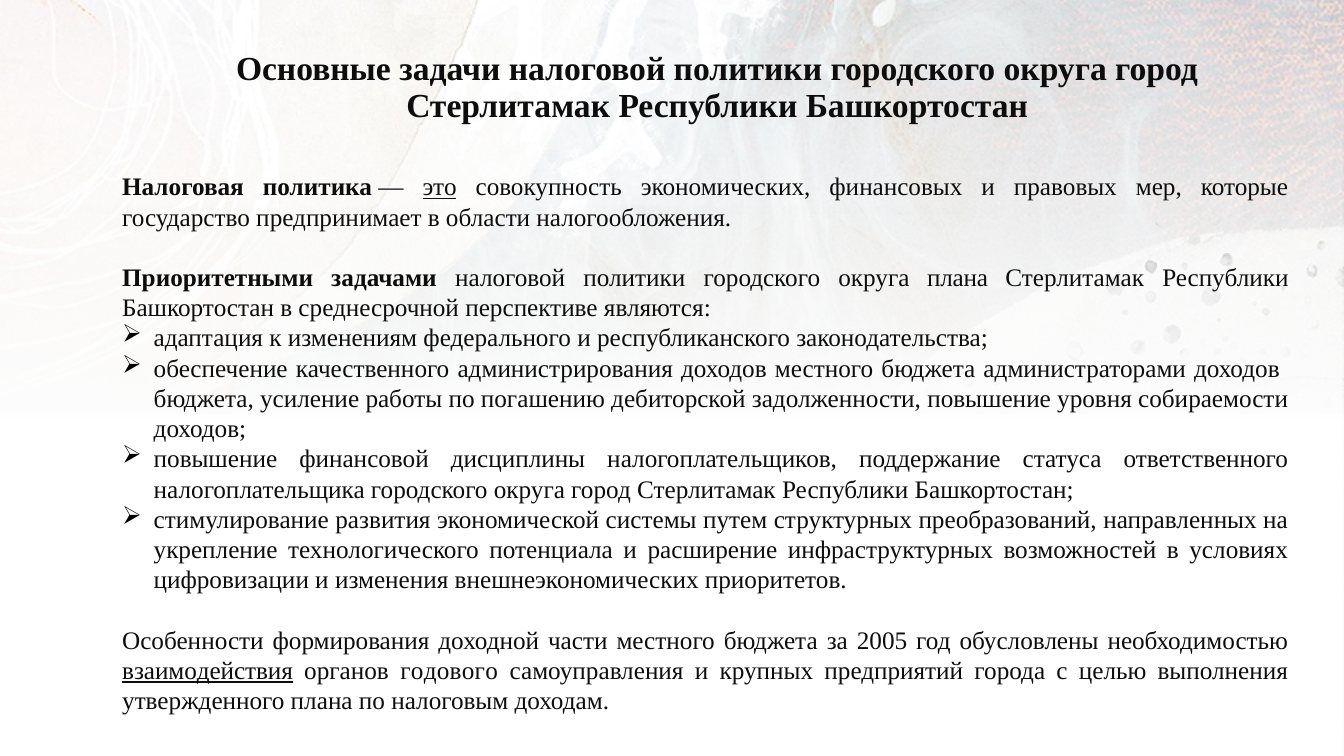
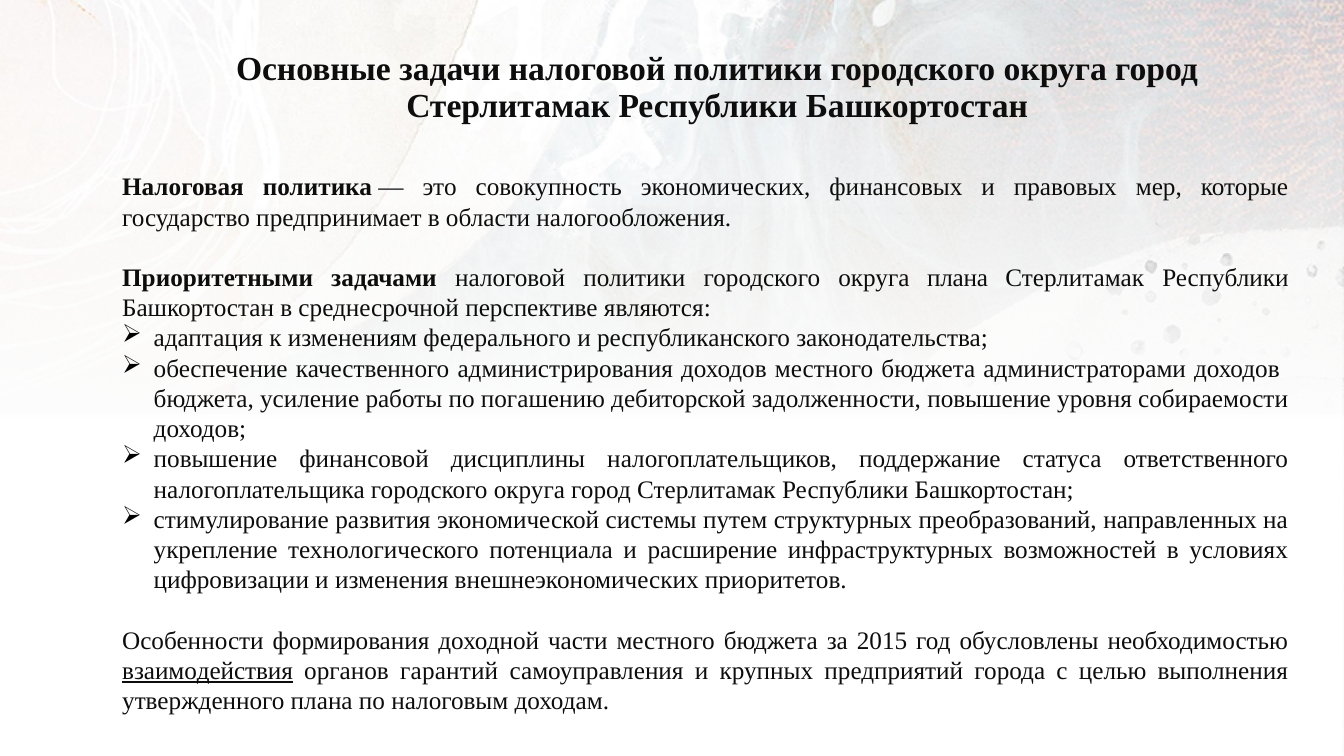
это underline: present -> none
2005: 2005 -> 2015
годового: годового -> гарантий
